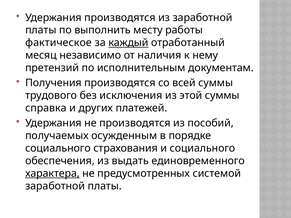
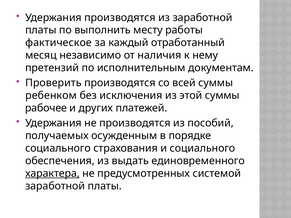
каждый underline: present -> none
Получения: Получения -> Проверить
трудового: трудового -> ребенком
справка: справка -> рабочее
